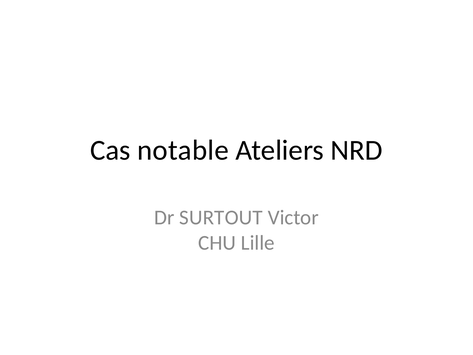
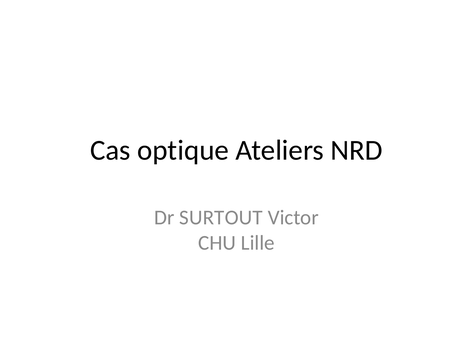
notable: notable -> optique
